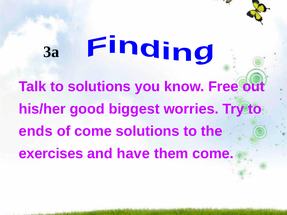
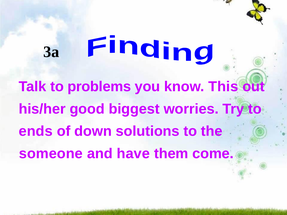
to solutions: solutions -> problems
Free: Free -> This
of come: come -> down
exercises: exercises -> someone
